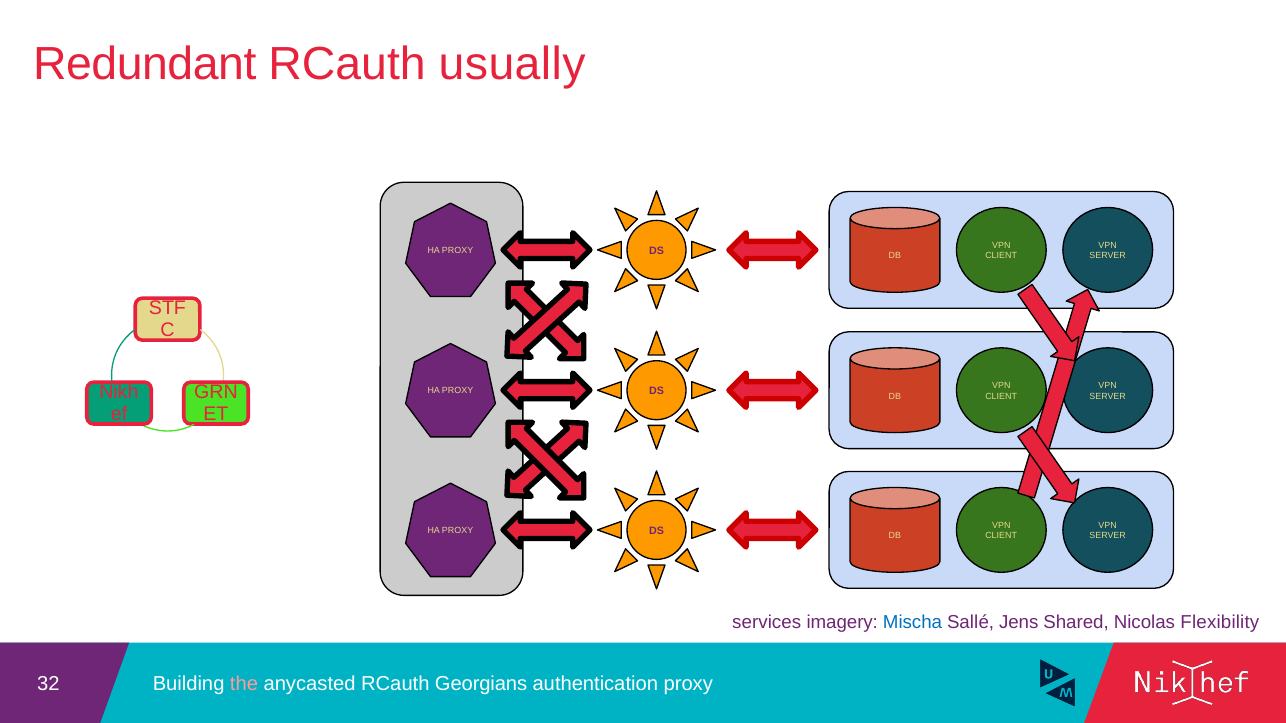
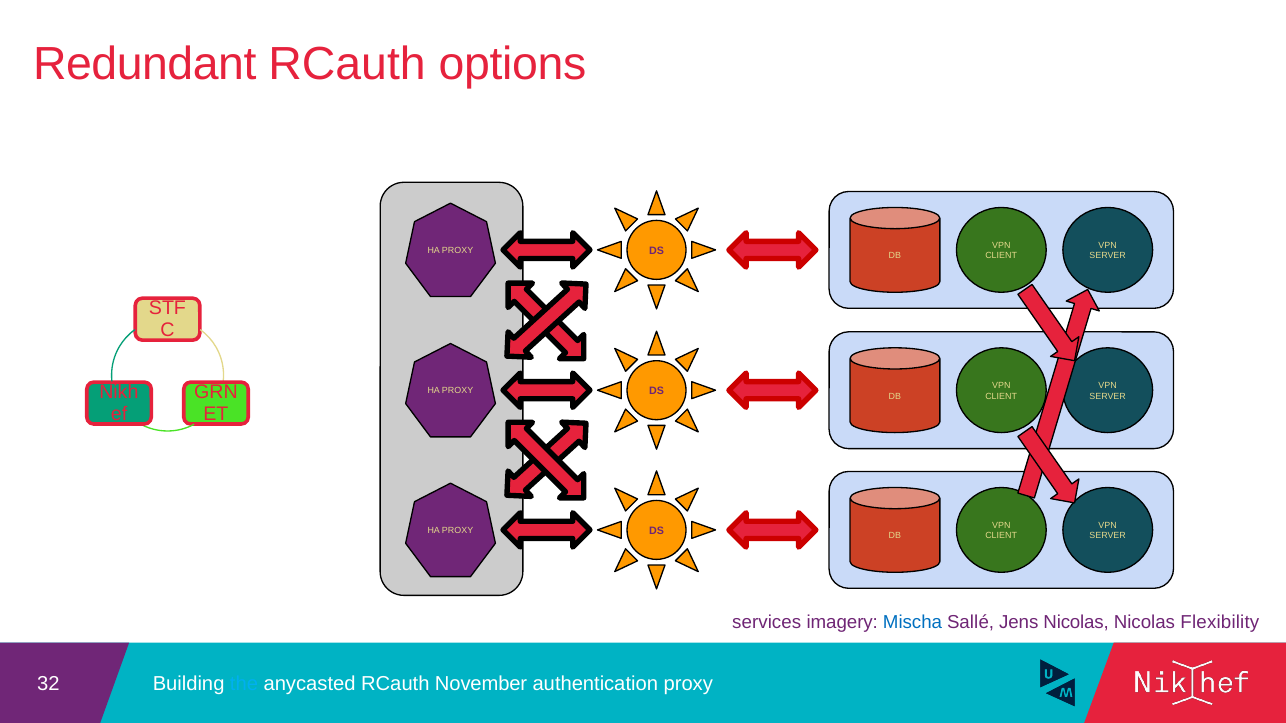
usually: usually -> options
Jens Shared: Shared -> Nicolas
the colour: pink -> light blue
Georgians: Georgians -> November
